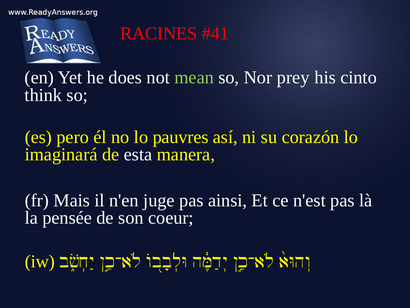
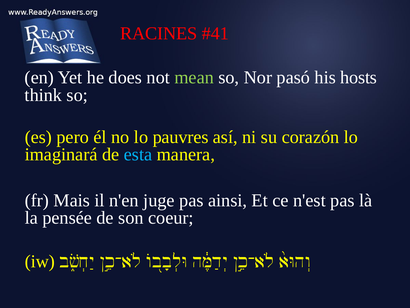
prey: prey -> pasó
cinto: cinto -> hosts
esta colour: white -> light blue
